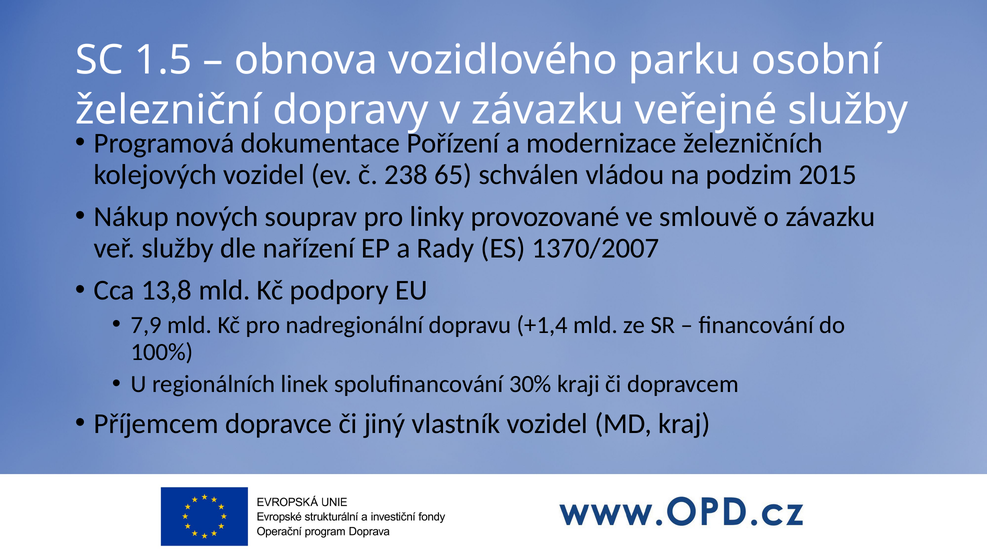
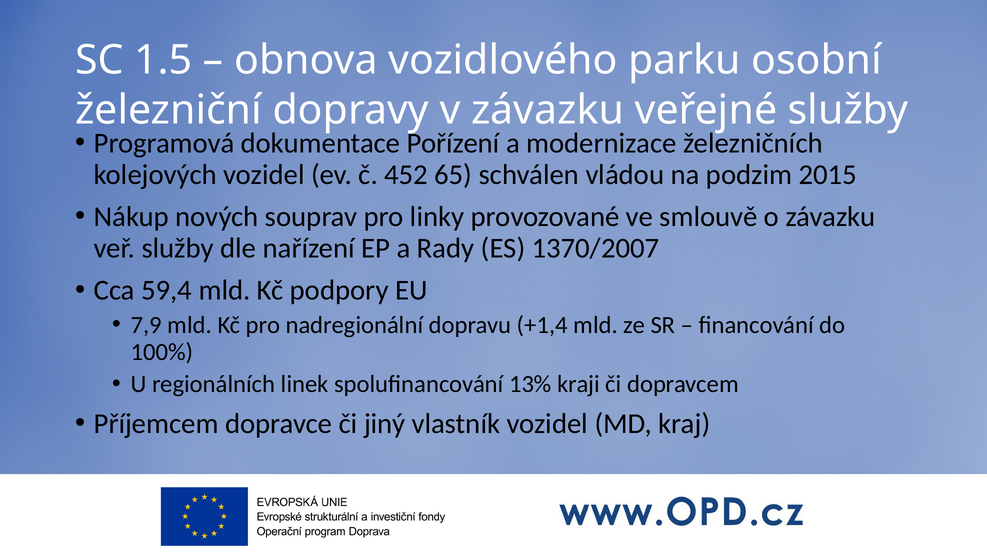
238: 238 -> 452
13,8: 13,8 -> 59,4
30%: 30% -> 13%
